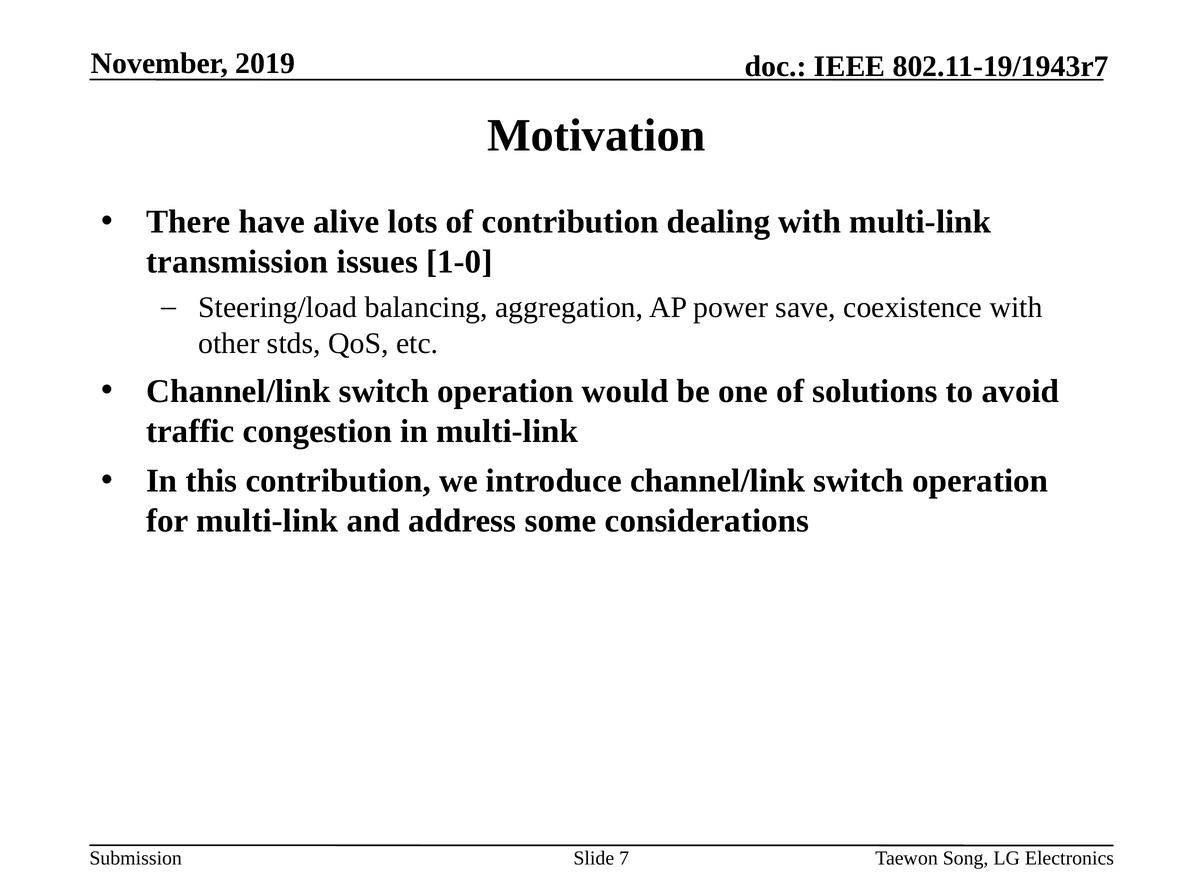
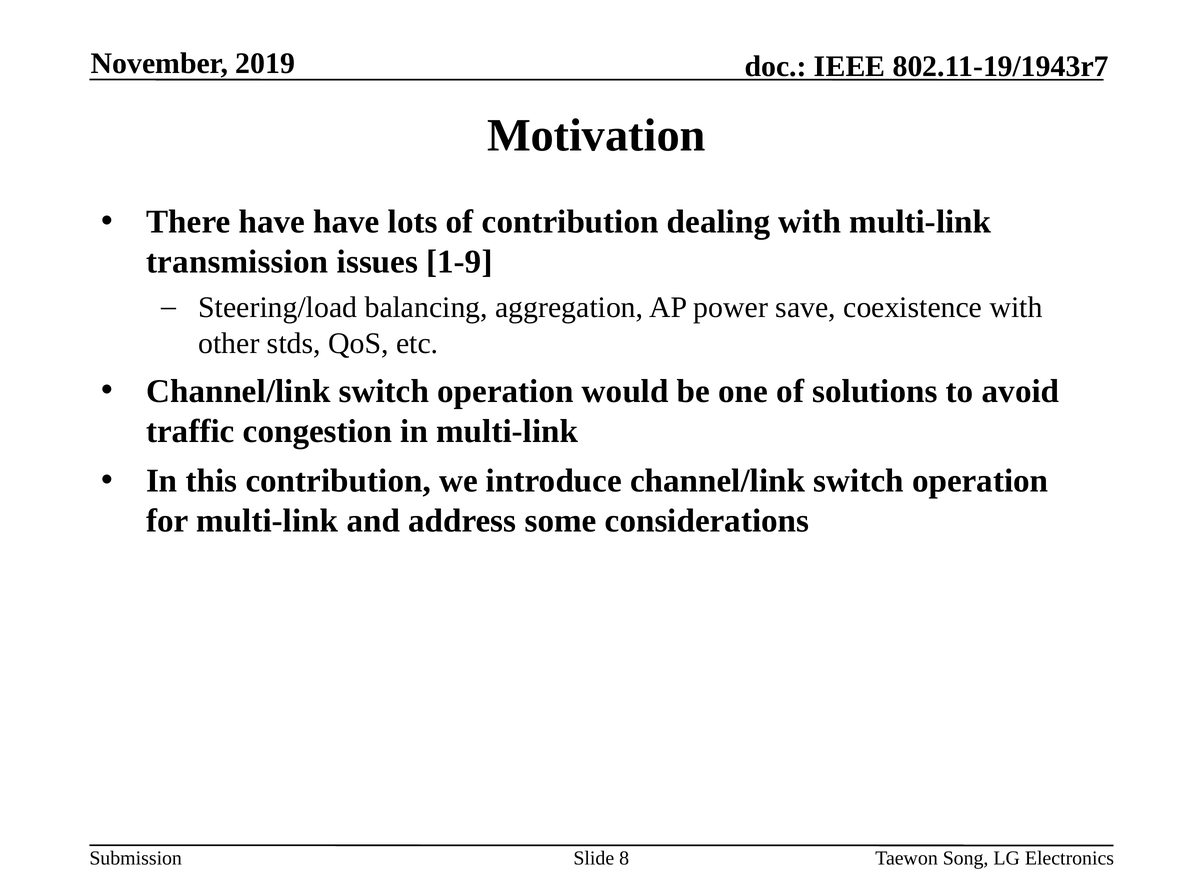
have alive: alive -> have
1-0: 1-0 -> 1-9
7: 7 -> 8
